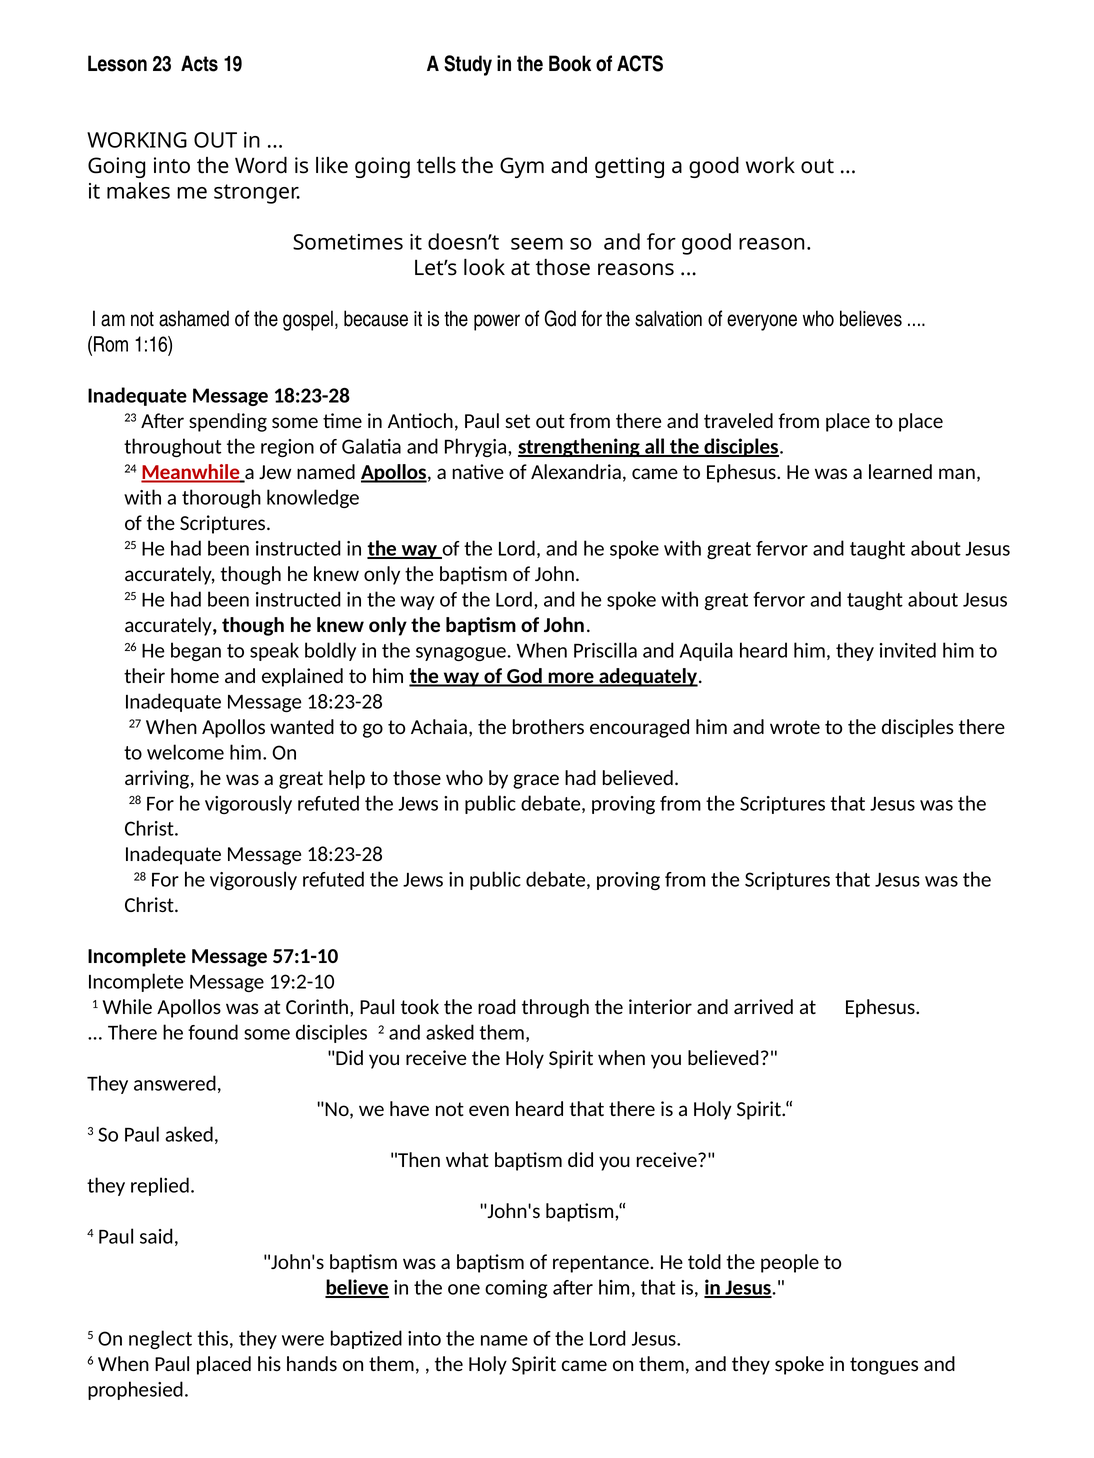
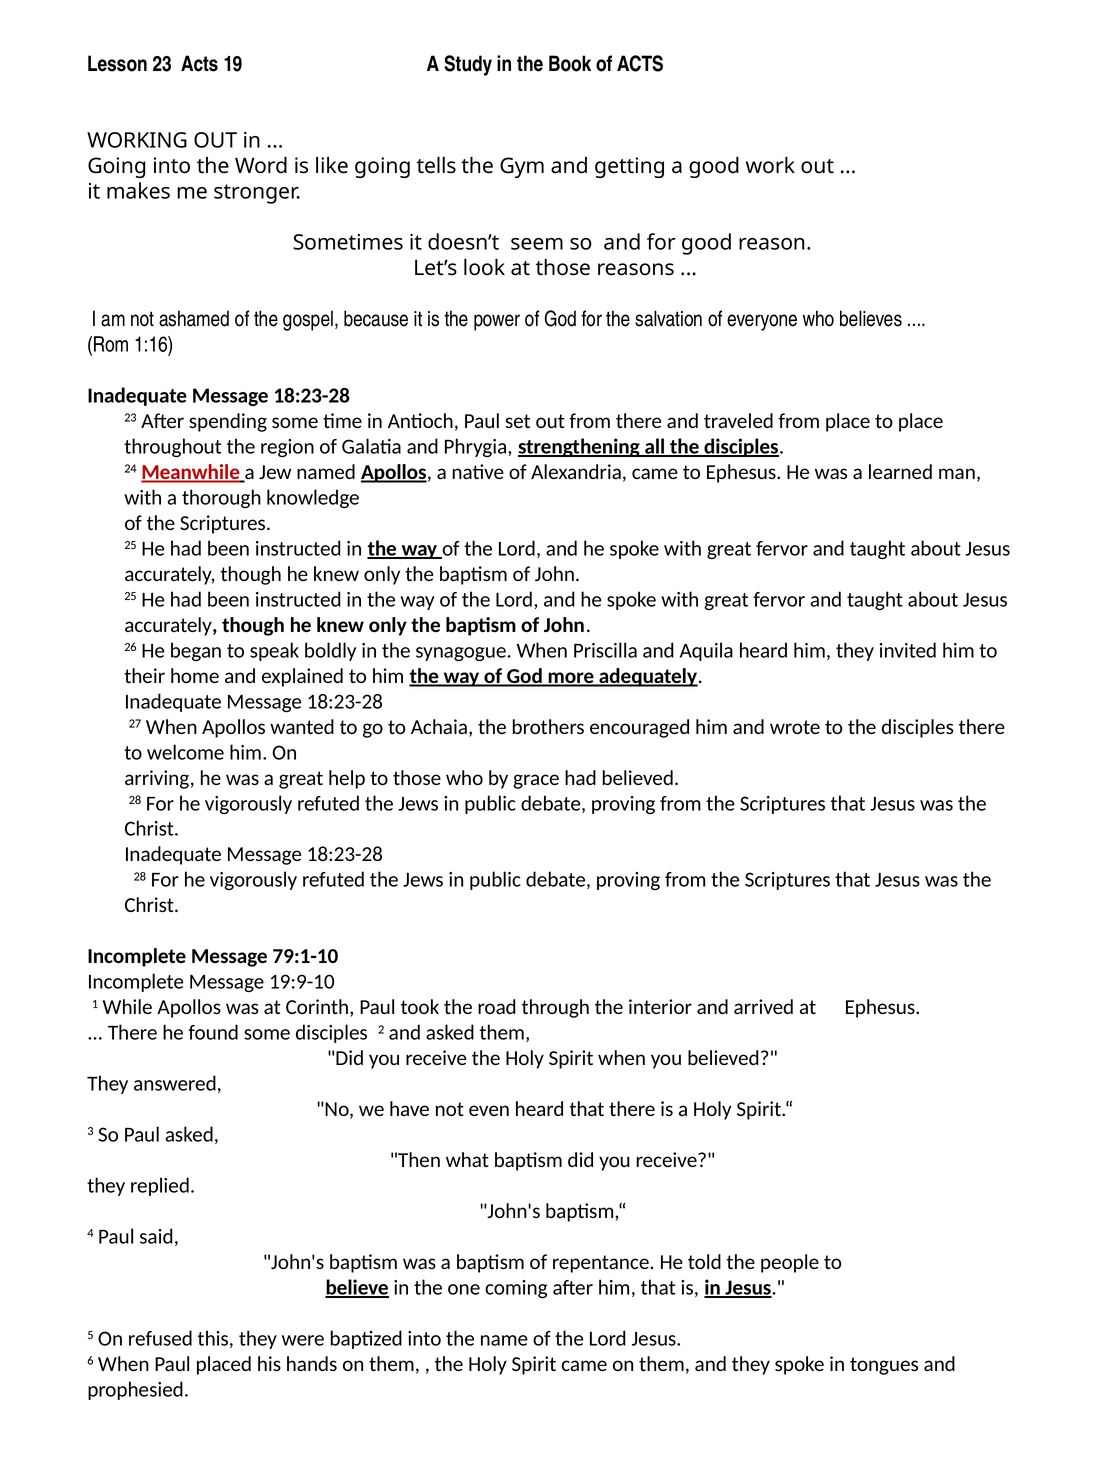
57:1-10: 57:1-10 -> 79:1-10
19:2-10: 19:2-10 -> 19:9-10
neglect: neglect -> refused
